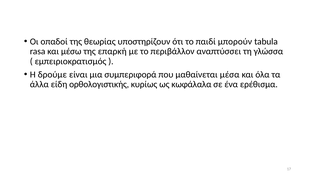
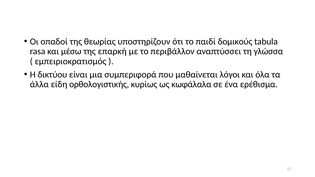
μπορούν: μπορούν -> δομικούς
δρούμε: δρούμε -> δικτύου
μέσα: μέσα -> λόγοι
